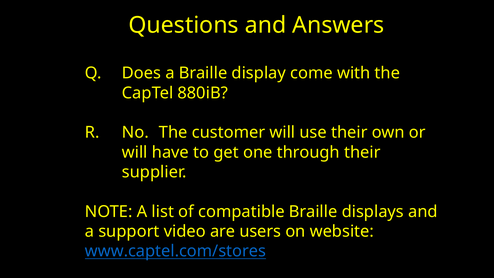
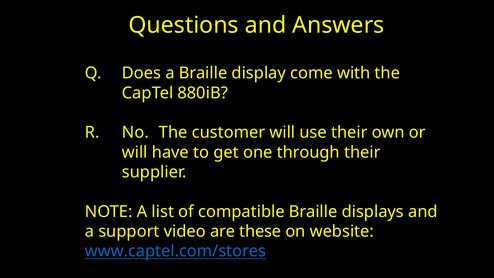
users: users -> these
